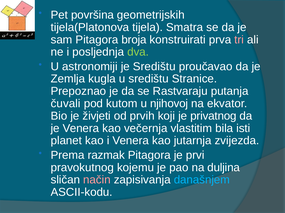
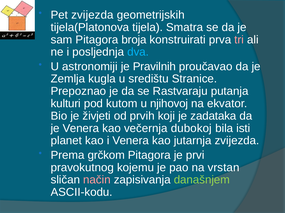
Pet površina: površina -> zvijezda
dva colour: light green -> light blue
je Središtu: Središtu -> Pravilnih
čuvali: čuvali -> kulturi
privatnog: privatnog -> zadataka
vlastitim: vlastitim -> dubokoj
razmak: razmak -> grčkom
duljina: duljina -> vrstan
današnjem colour: light blue -> light green
